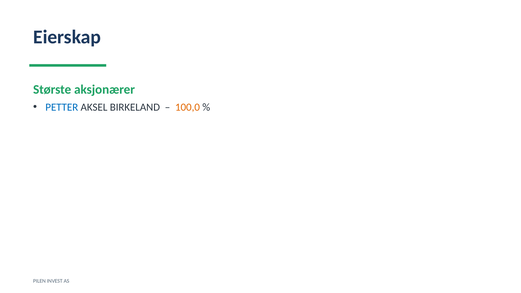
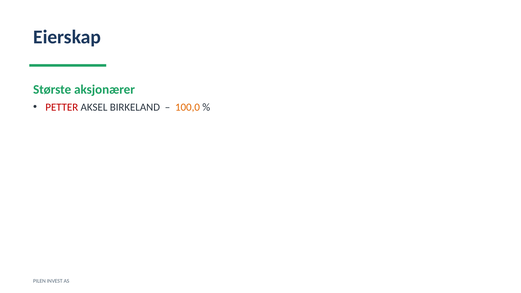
PETTER colour: blue -> red
